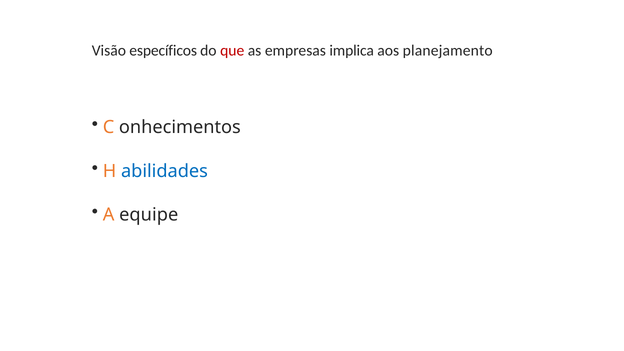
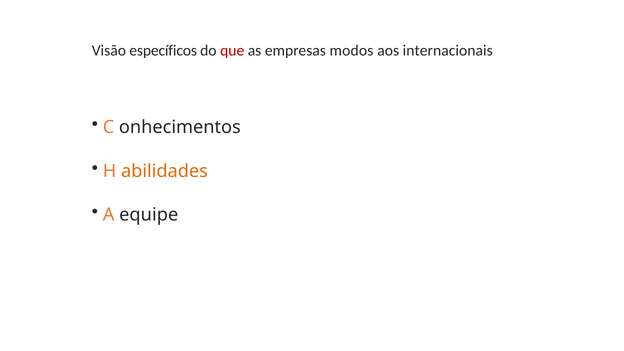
implica: implica -> modos
planejamento: planejamento -> internacionais
abilidades colour: blue -> orange
